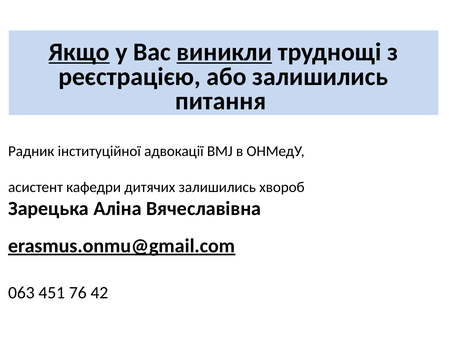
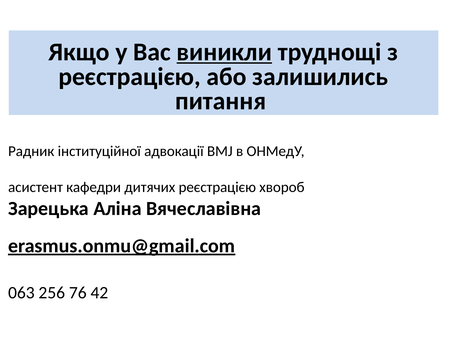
Якщо underline: present -> none
дитячих залишились: залишились -> реєстрацією
451: 451 -> 256
